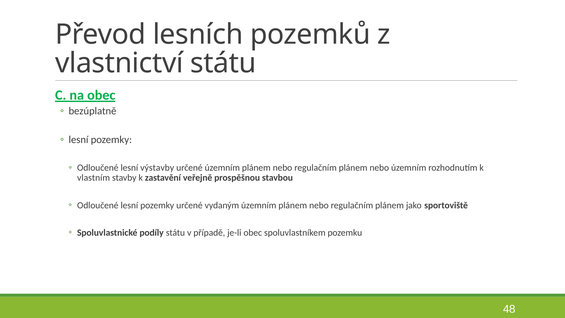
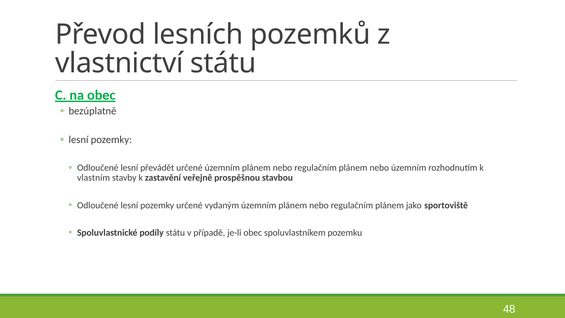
výstavby: výstavby -> převádět
